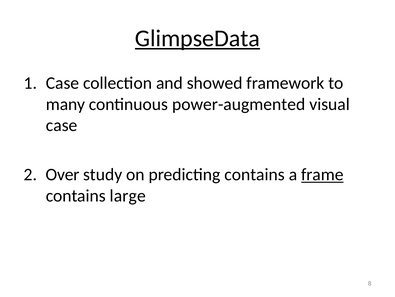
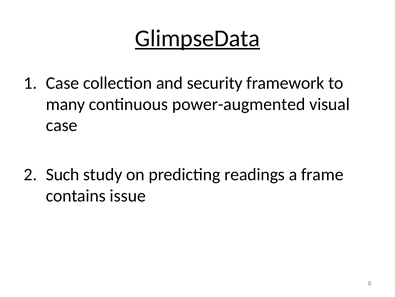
showed: showed -> security
Over: Over -> Such
predicting contains: contains -> readings
frame underline: present -> none
large: large -> issue
